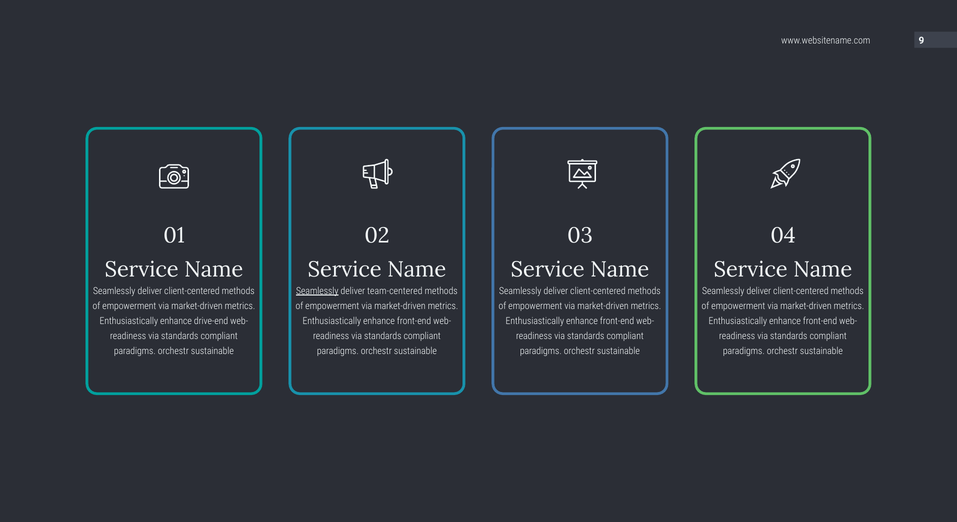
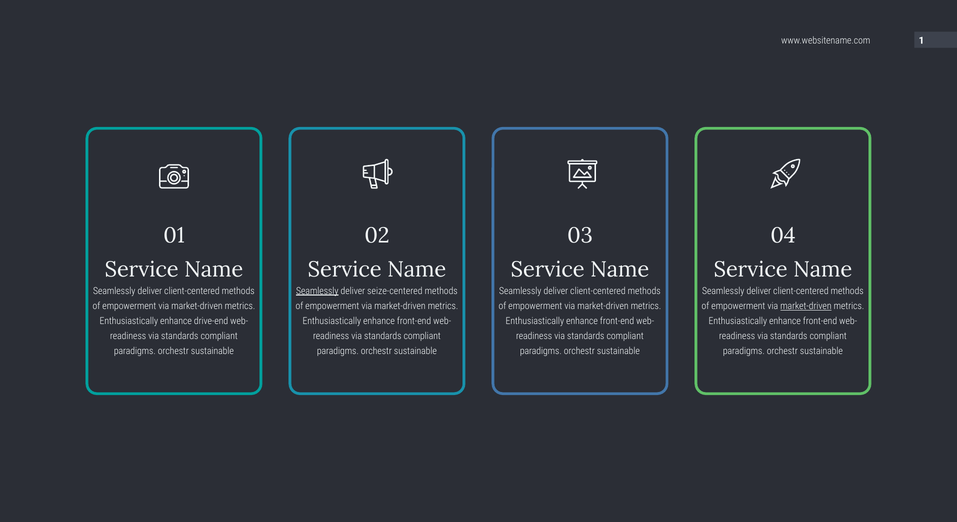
9: 9 -> 1
team-centered: team-centered -> seize-centered
market-driven at (806, 306) underline: none -> present
